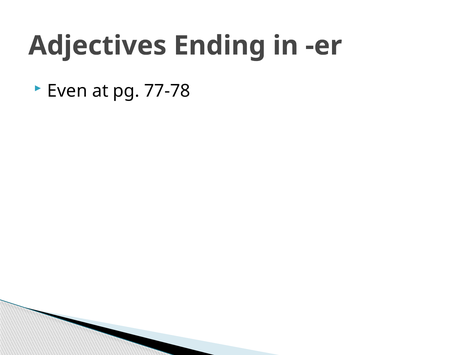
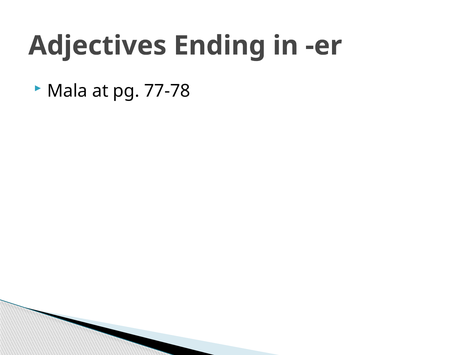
Even: Even -> Mala
